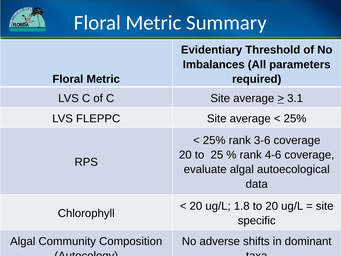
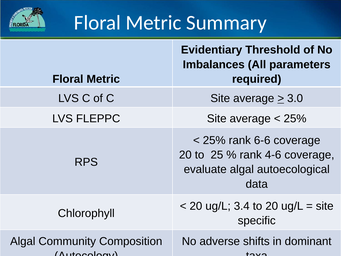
3.1: 3.1 -> 3.0
3-6: 3-6 -> 6-6
1.8: 1.8 -> 3.4
